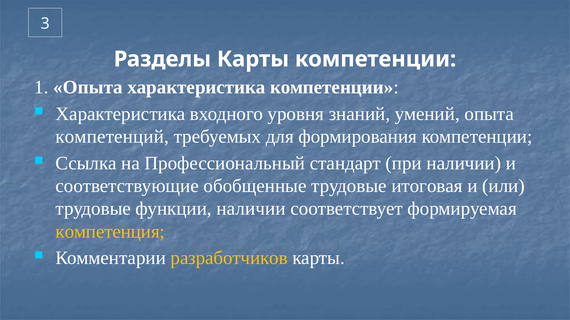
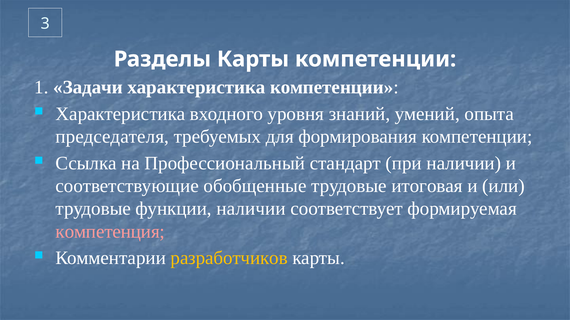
1 Опыта: Опыта -> Задачи
компетенций: компетенций -> председателя
компетенция colour: yellow -> pink
